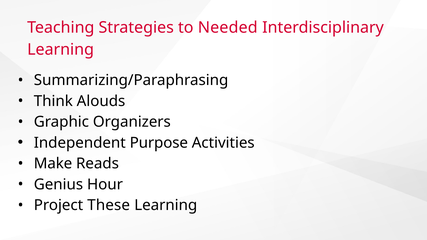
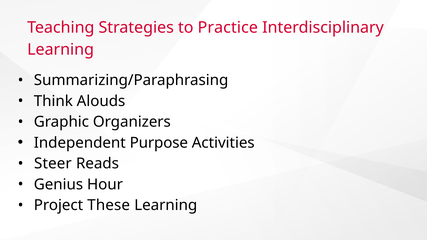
Needed: Needed -> Practice
Make: Make -> Steer
